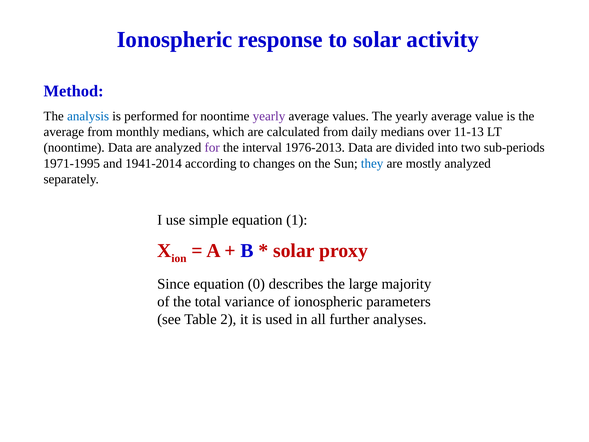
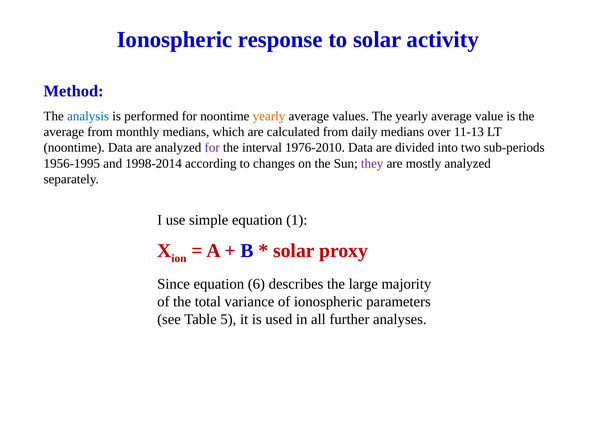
yearly at (269, 116) colour: purple -> orange
1976-2013: 1976-2013 -> 1976-2010
1971-1995: 1971-1995 -> 1956-1995
1941-2014: 1941-2014 -> 1998-2014
they colour: blue -> purple
0: 0 -> 6
2: 2 -> 5
